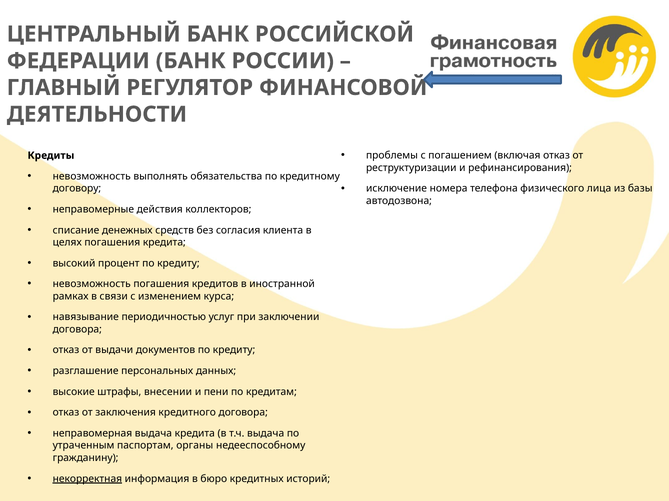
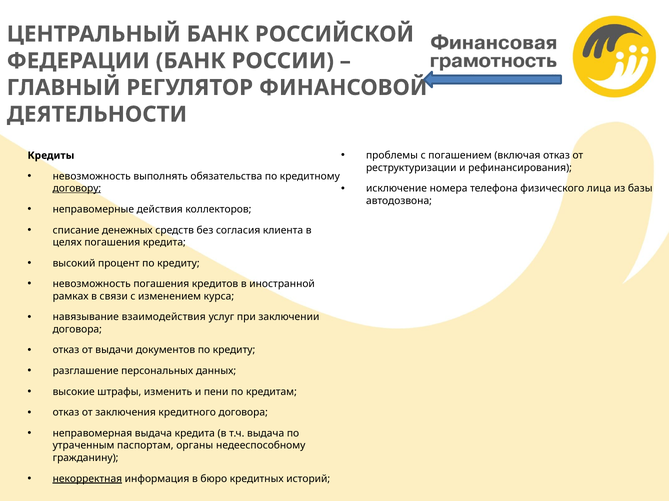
договору underline: none -> present
периодичностью: периодичностью -> взаимодействия
внесении: внесении -> изменить
